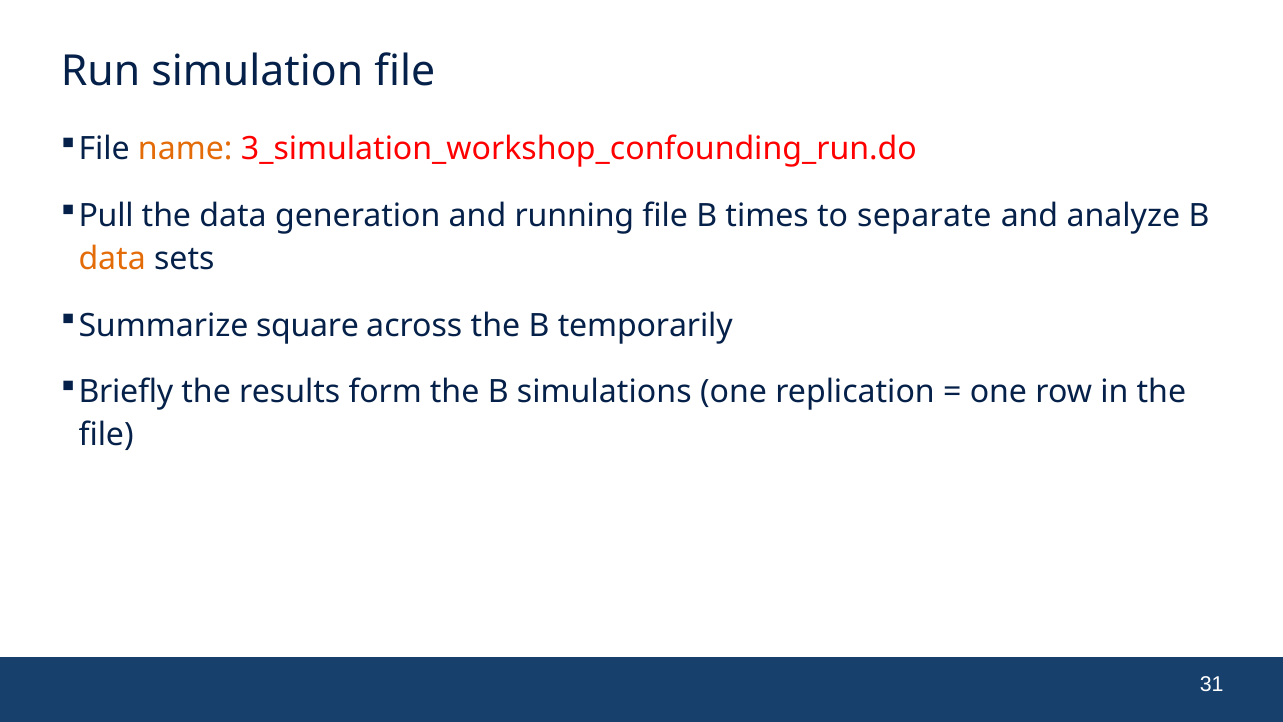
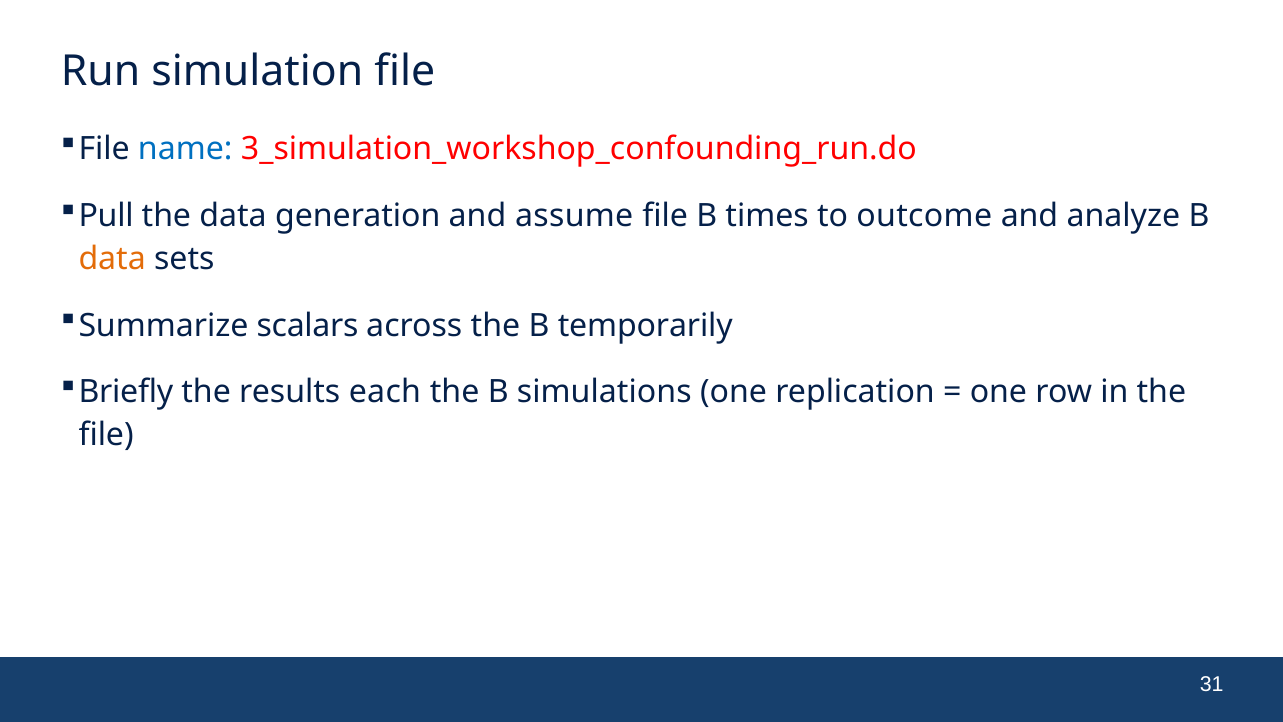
name colour: orange -> blue
running: running -> assume
separate: separate -> outcome
square: square -> scalars
form: form -> each
